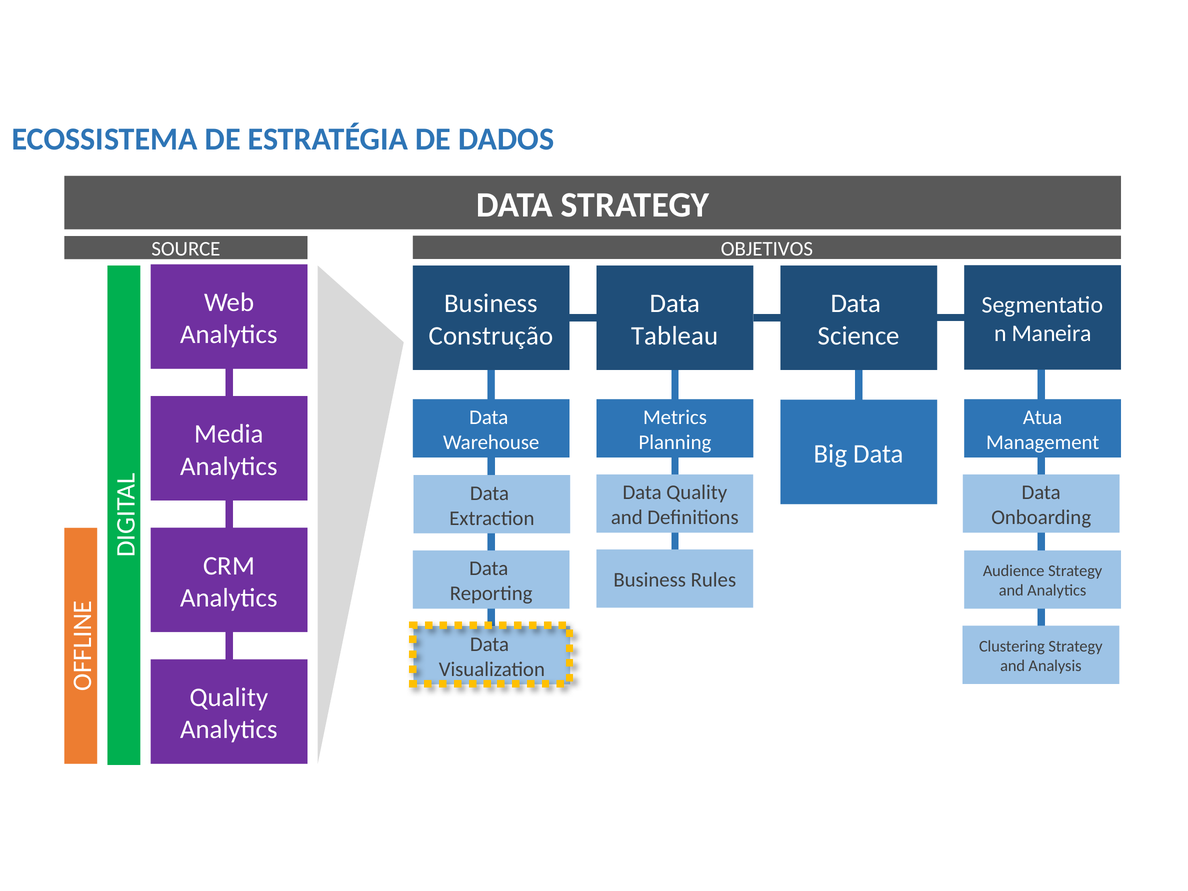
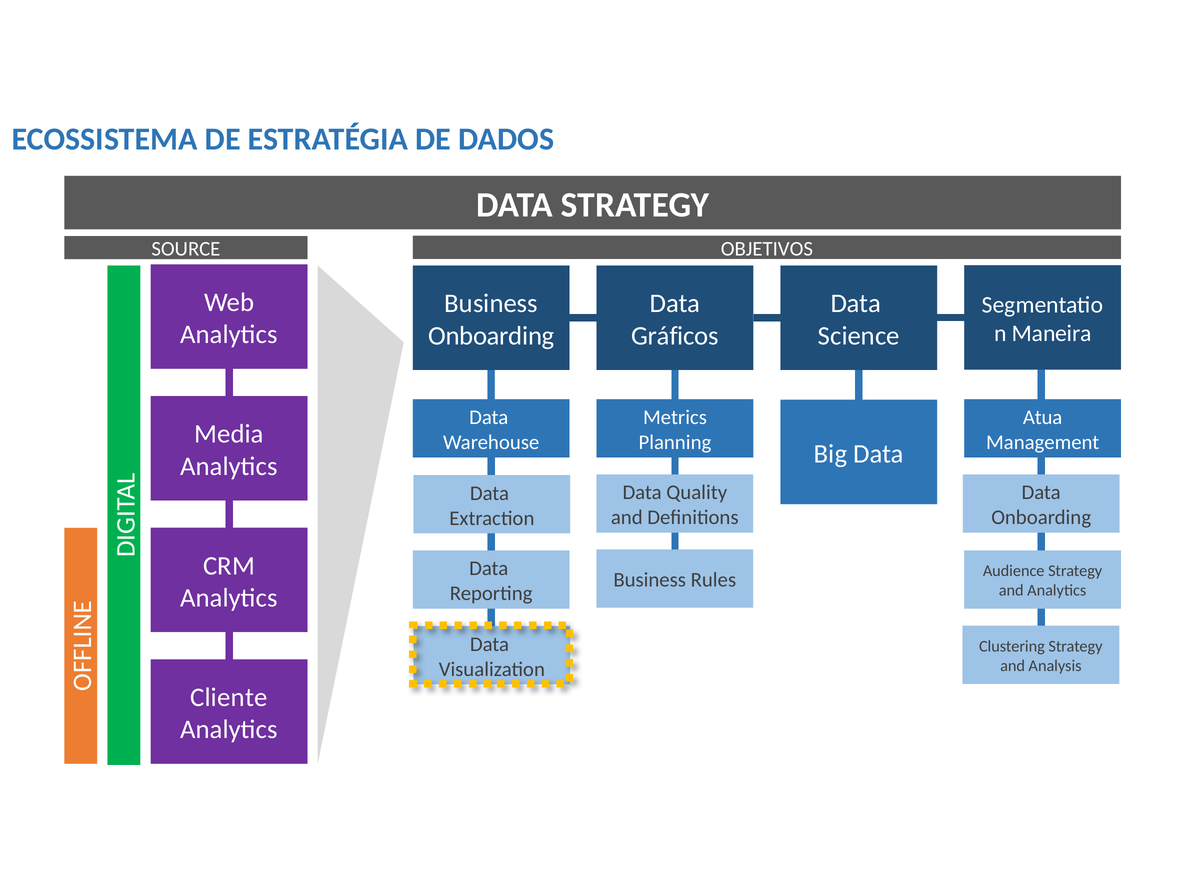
Construção at (491, 336): Construção -> Onboarding
Tableau: Tableau -> Gráficos
Quality at (229, 697): Quality -> Cliente
